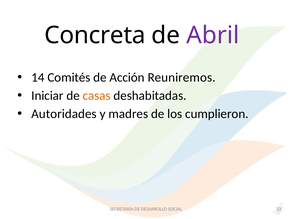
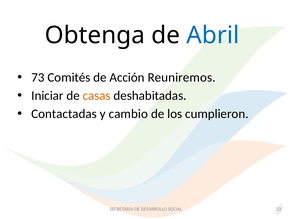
Concreta: Concreta -> Obtenga
Abril colour: purple -> blue
14: 14 -> 73
Autoridades: Autoridades -> Contactadas
madres: madres -> cambio
